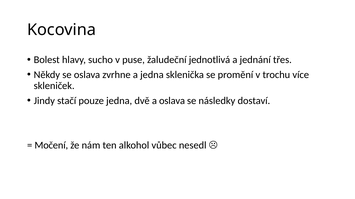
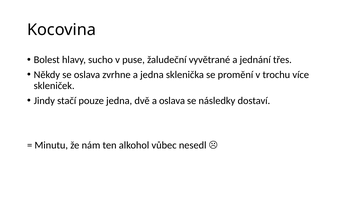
jednotlivá: jednotlivá -> vyvětrané
Močení: Močení -> Minutu
